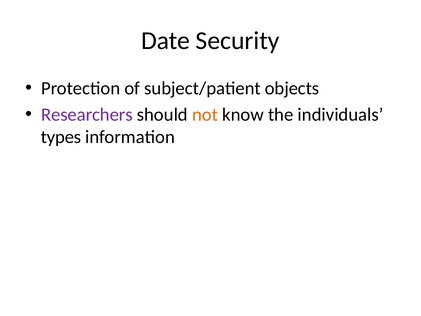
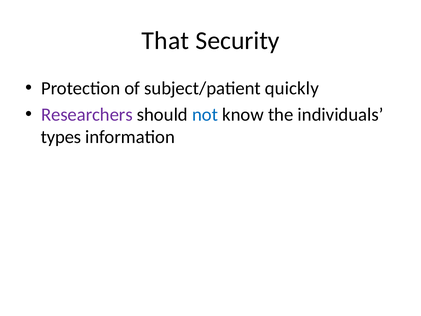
Date: Date -> That
objects: objects -> quickly
not colour: orange -> blue
